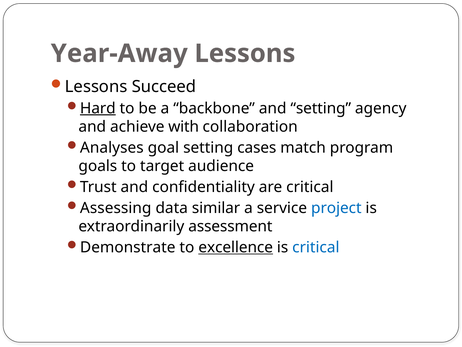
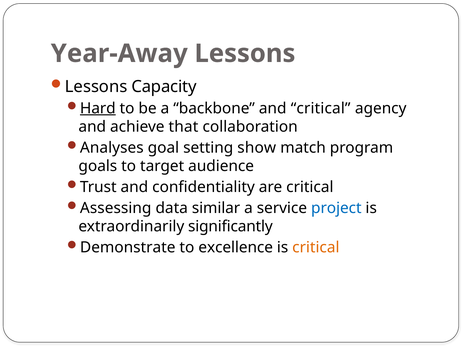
Succeed: Succeed -> Capacity
and setting: setting -> critical
with: with -> that
cases: cases -> show
assessment: assessment -> significantly
excellence underline: present -> none
critical at (316, 247) colour: blue -> orange
